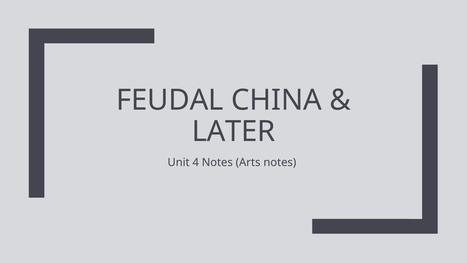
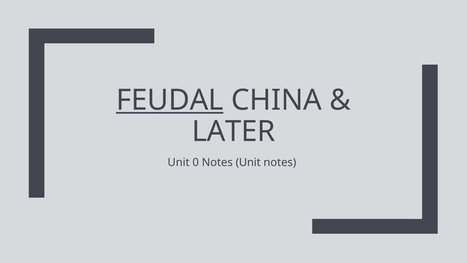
FEUDAL underline: none -> present
4: 4 -> 0
Notes Arts: Arts -> Unit
